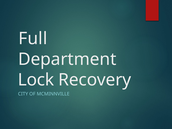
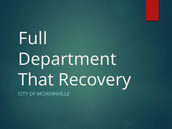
Lock: Lock -> That
